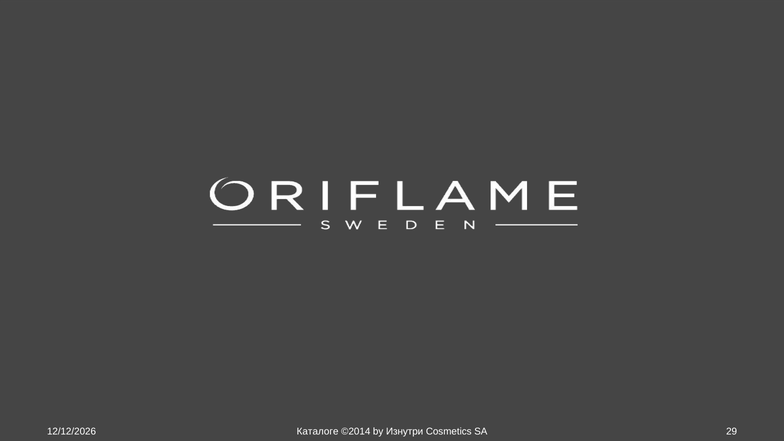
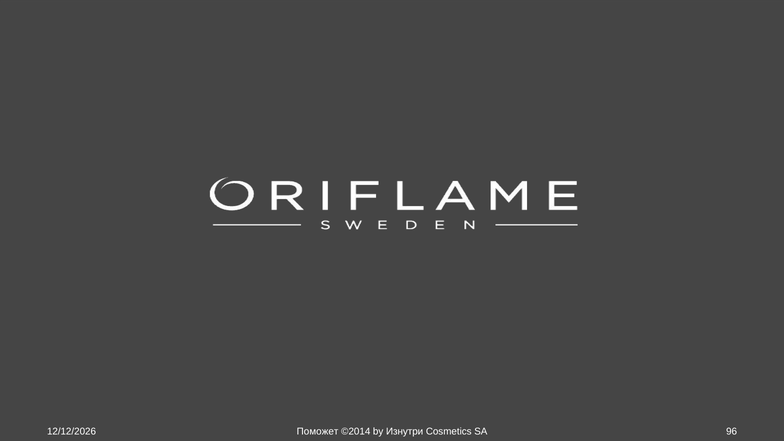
Каталоге: Каталоге -> Поможет
29: 29 -> 96
